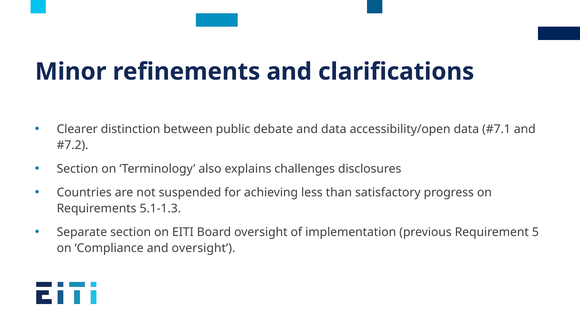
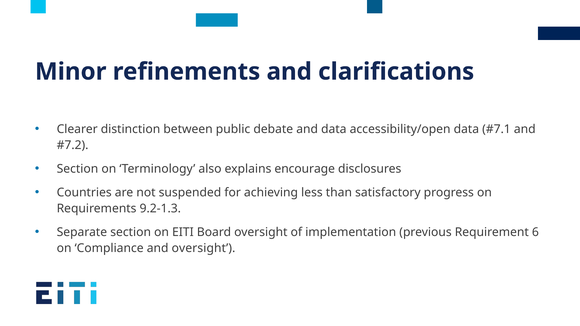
challenges: challenges -> encourage
5.1-1.3: 5.1-1.3 -> 9.2-1.3
5: 5 -> 6
